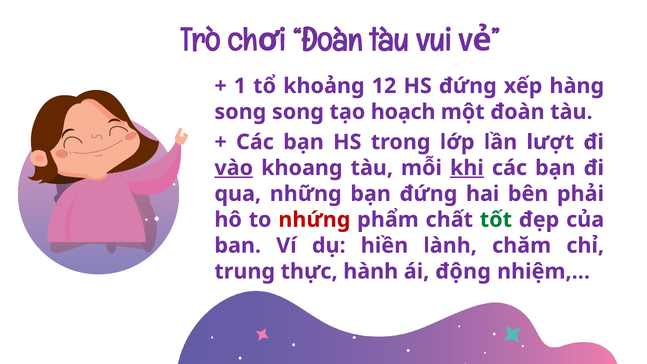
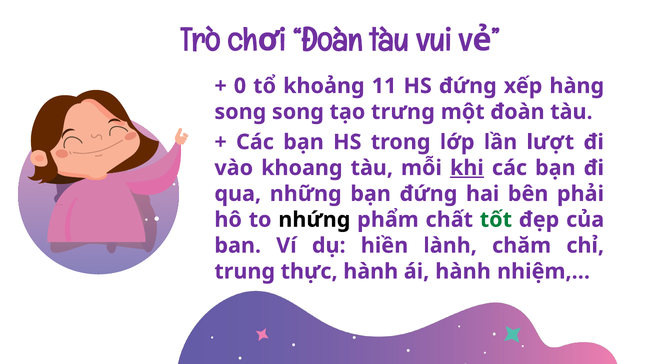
1: 1 -> 0
12: 12 -> 11
hoạch: hoạch -> trưng
vào underline: present -> none
nhứng colour: red -> black
ái động: động -> hành
